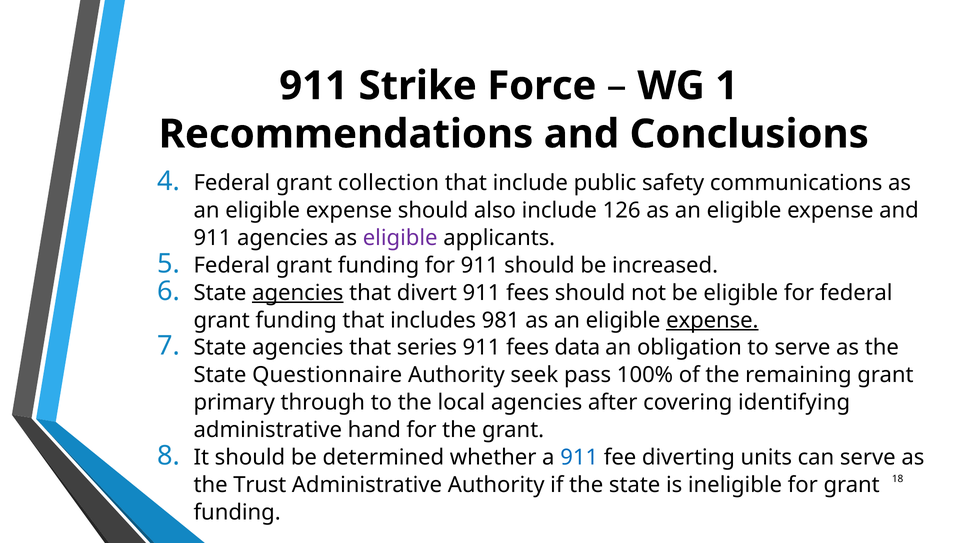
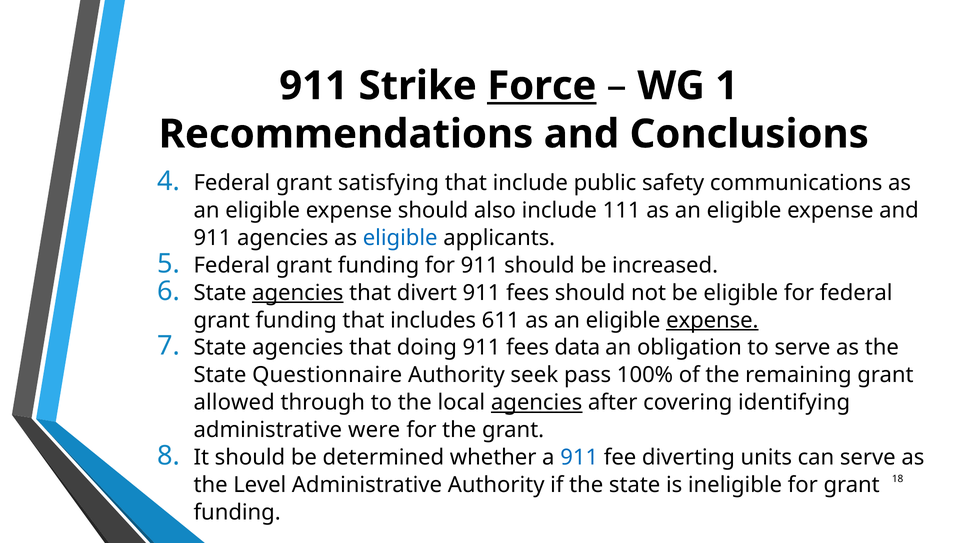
Force underline: none -> present
collection: collection -> satisfying
126: 126 -> 111
eligible at (400, 238) colour: purple -> blue
981: 981 -> 611
series: series -> doing
primary: primary -> allowed
agencies at (537, 402) underline: none -> present
hand: hand -> were
Trust: Trust -> Level
